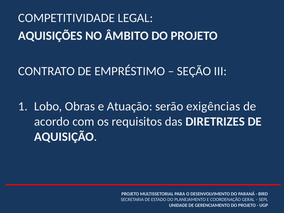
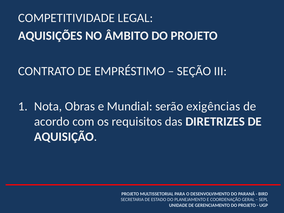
Lobo: Lobo -> Nota
Atuação: Atuação -> Mundial
